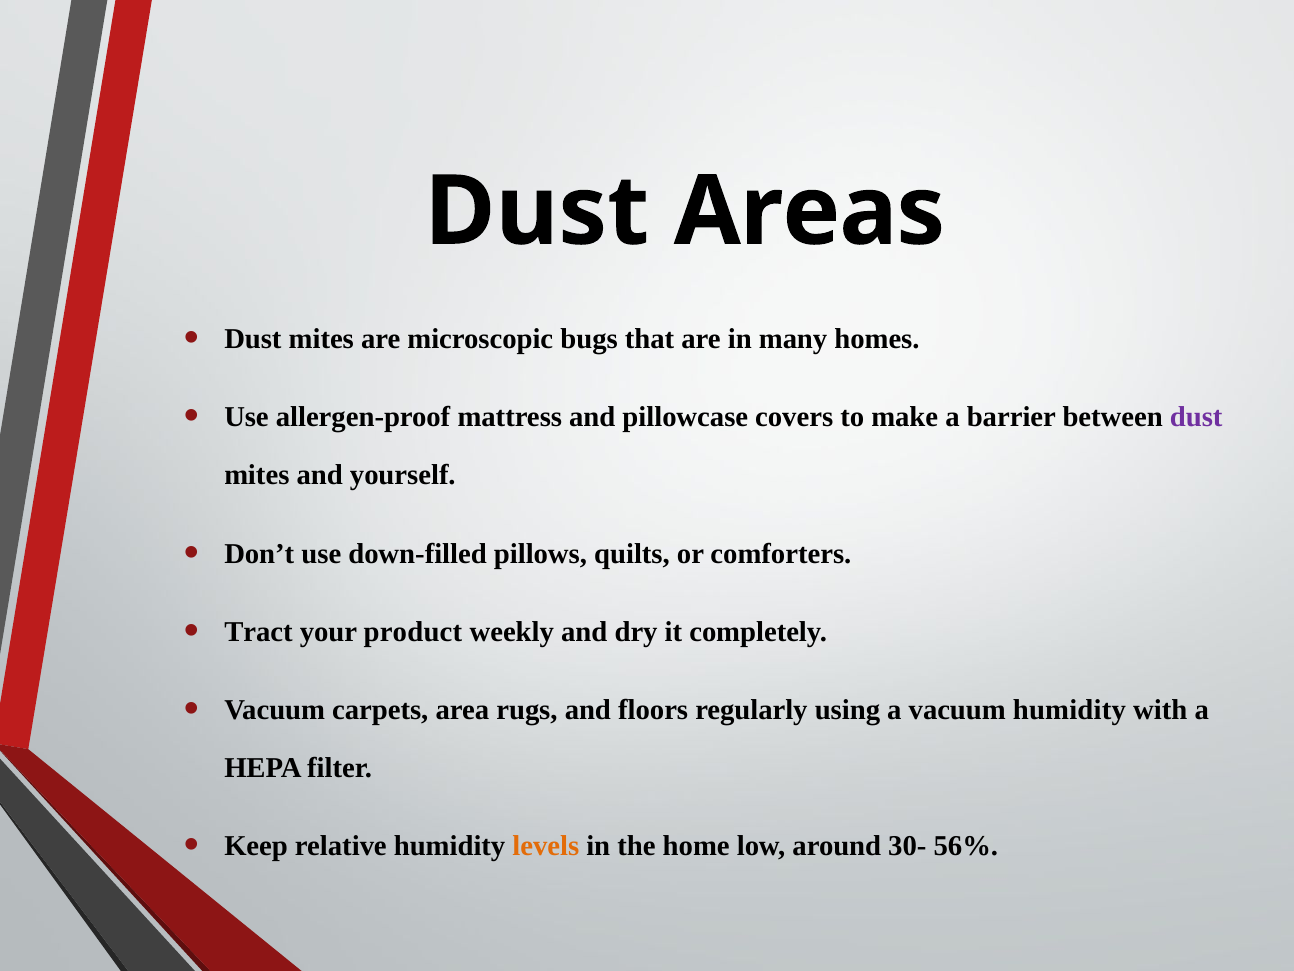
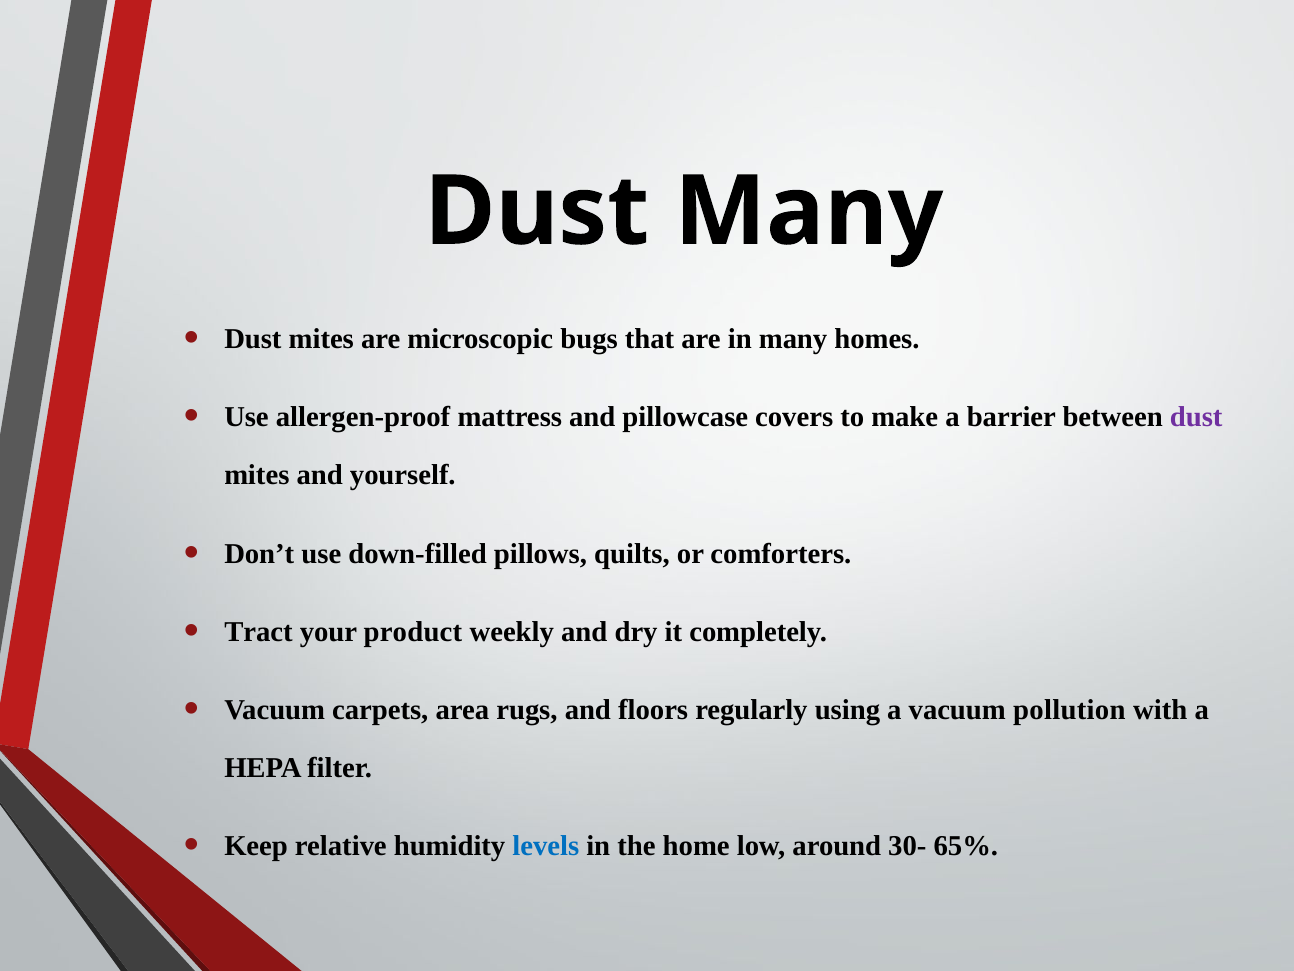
Dust Areas: Areas -> Many
vacuum humidity: humidity -> pollution
levels colour: orange -> blue
56%: 56% -> 65%
